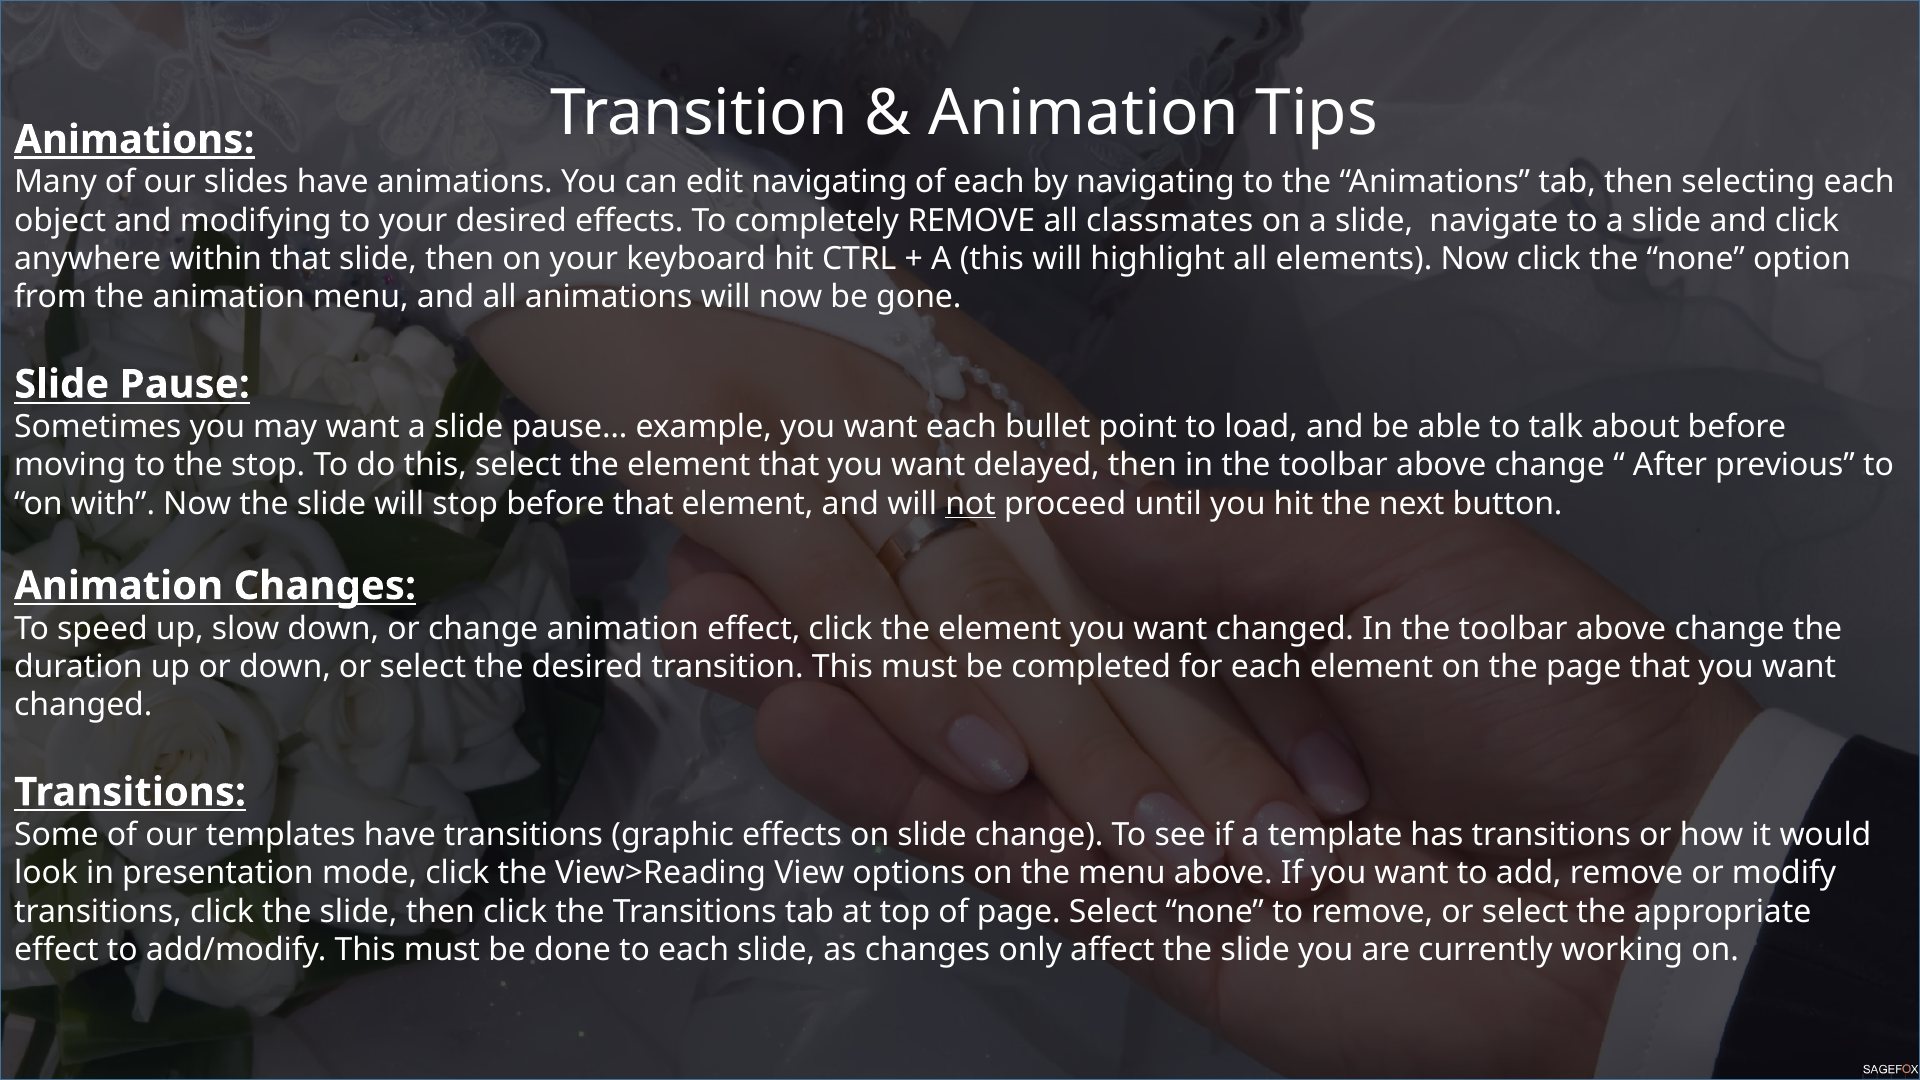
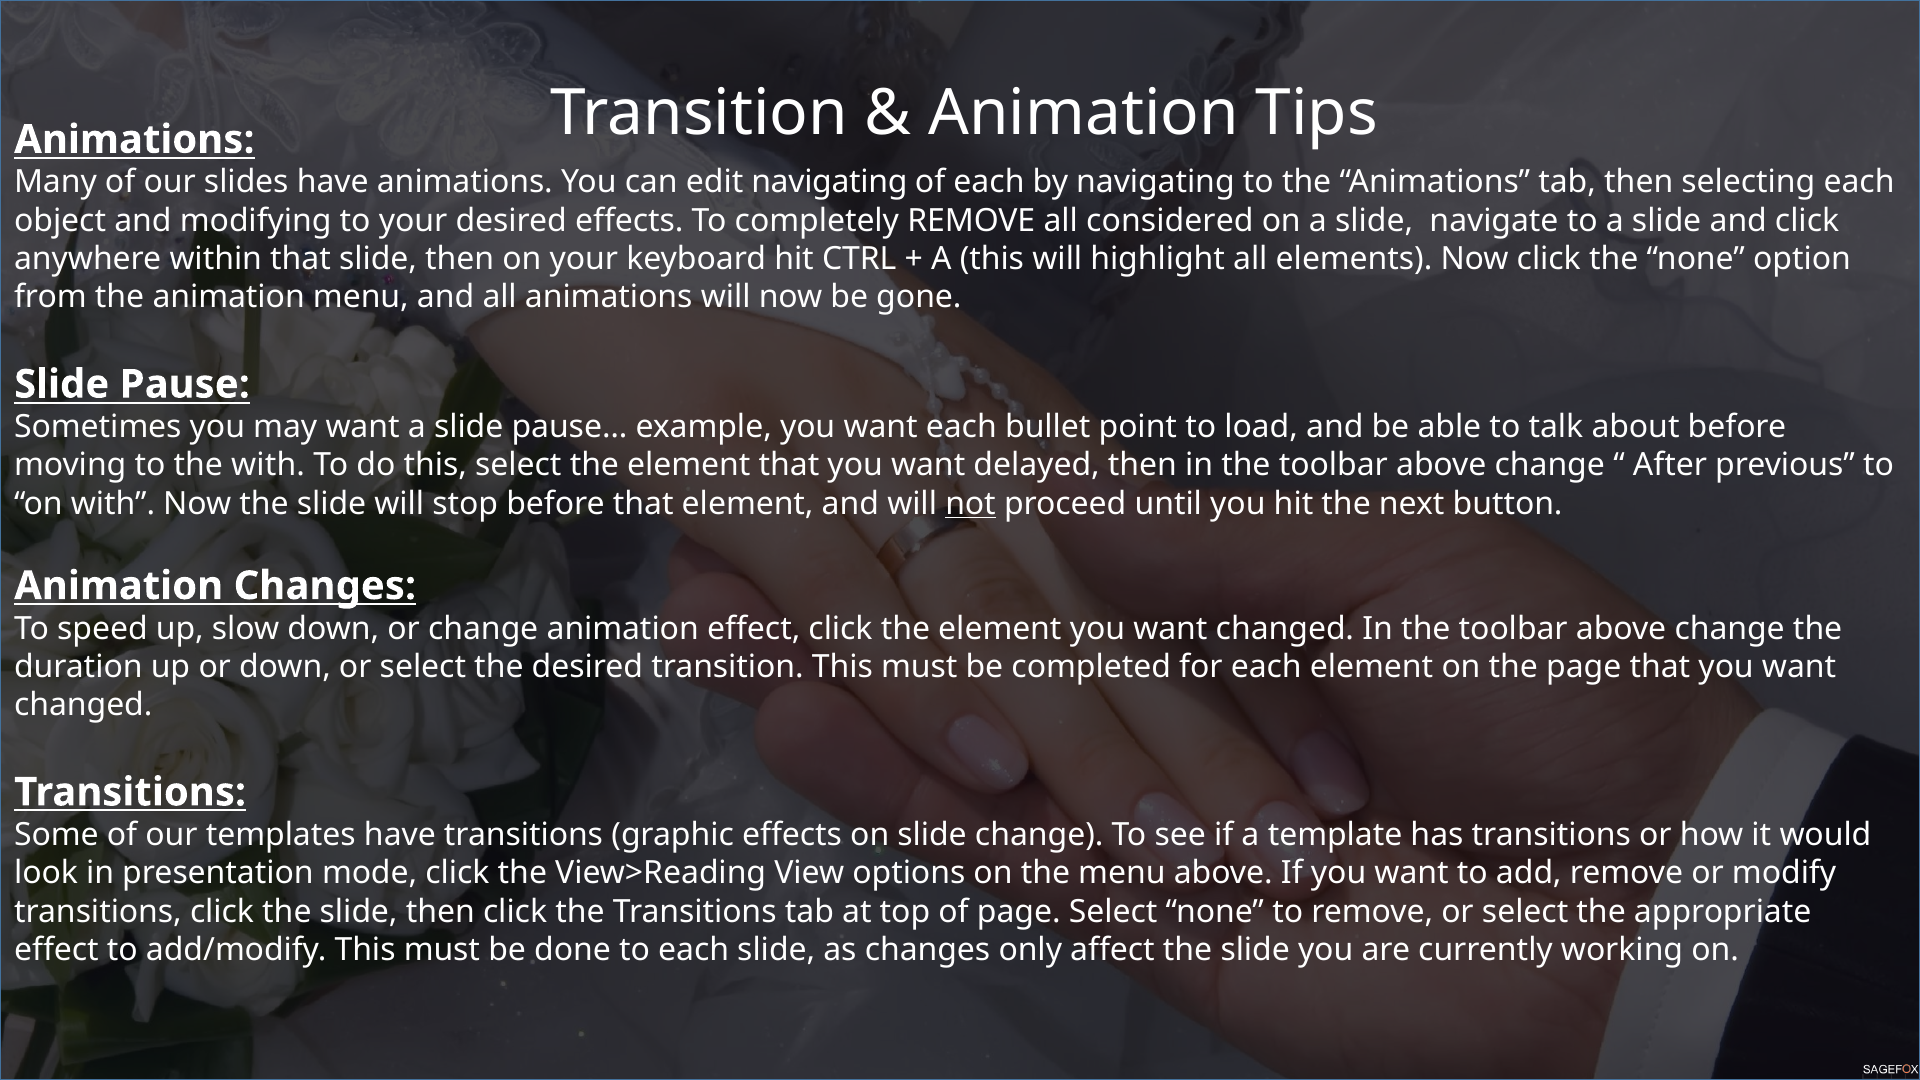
Animations at (134, 140) underline: present -> none
classmates: classmates -> considered
the stop: stop -> with
